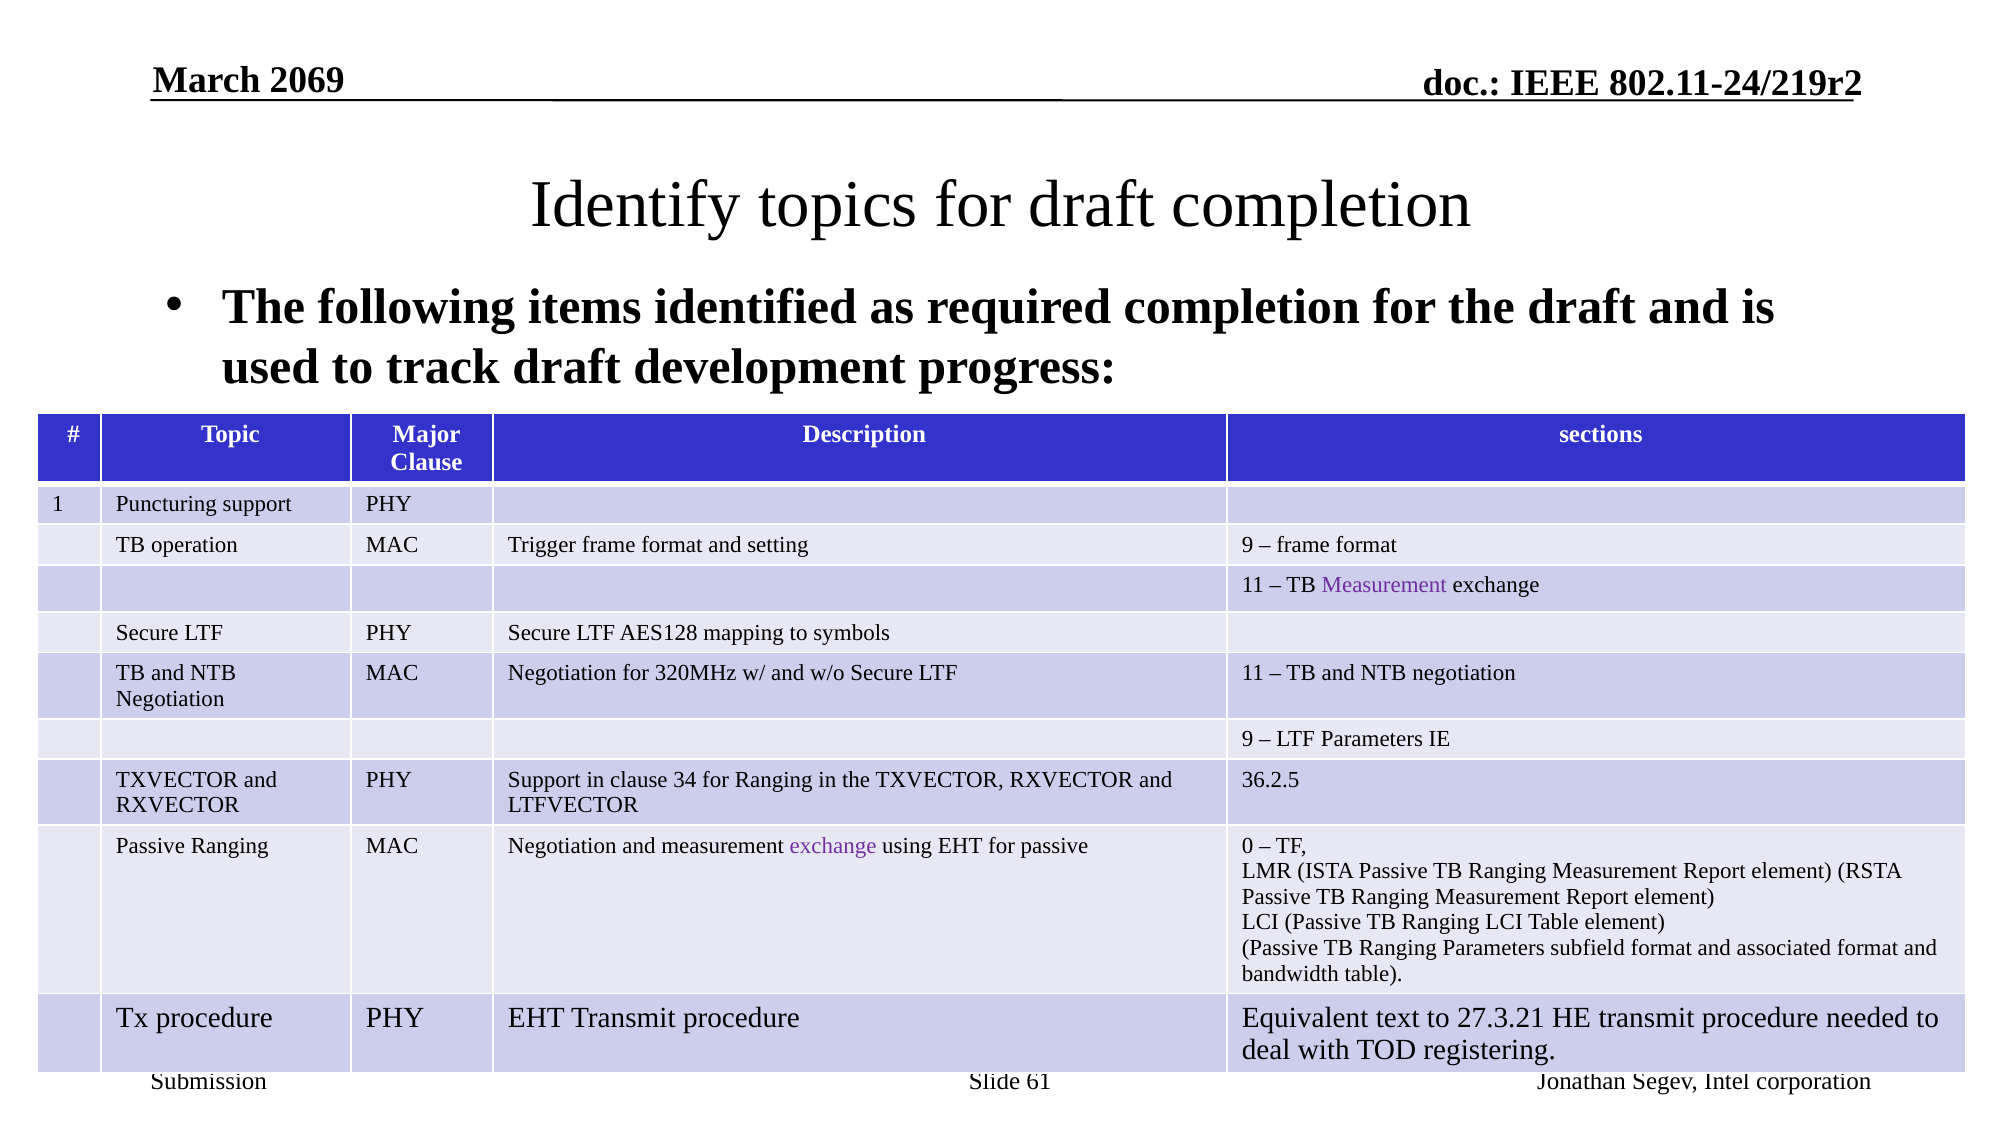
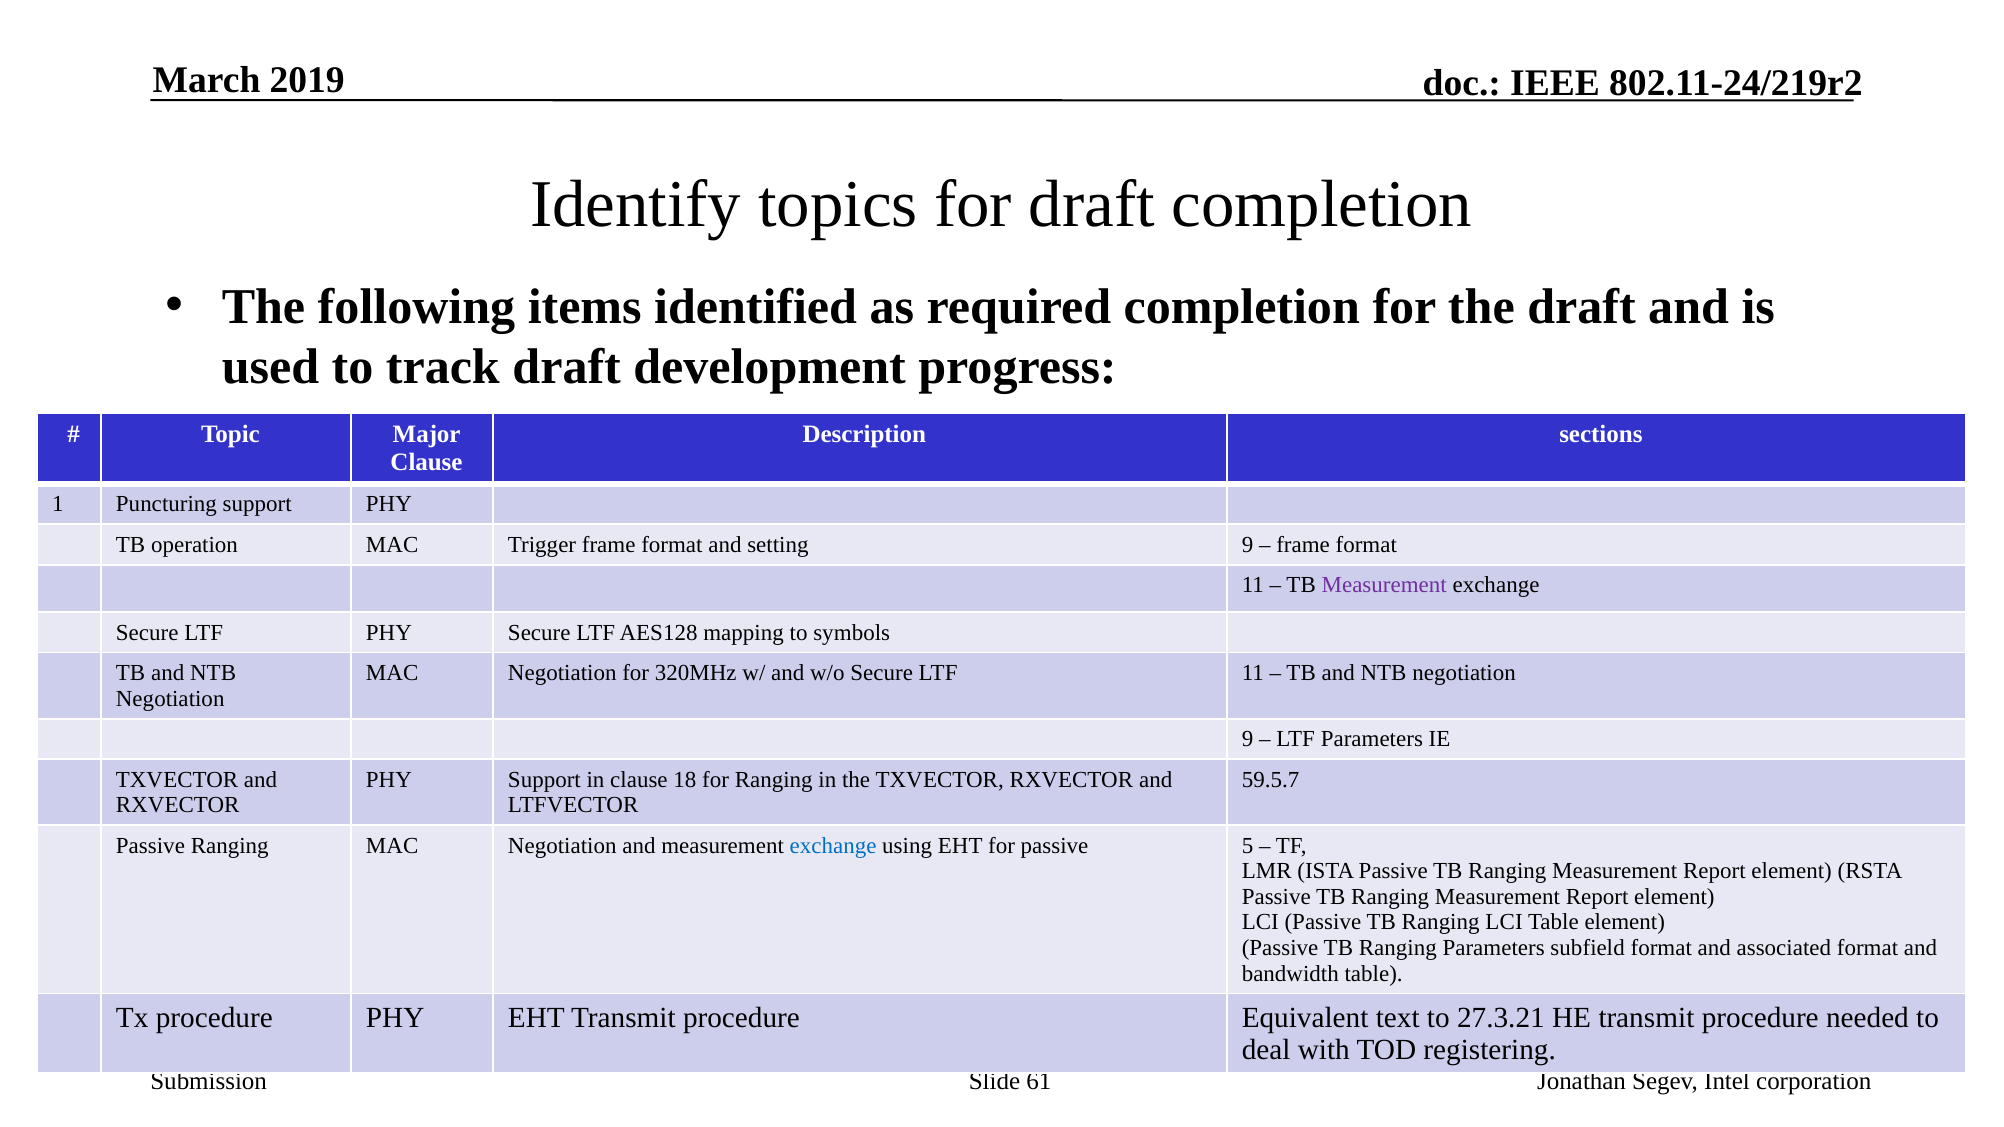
2069: 2069 -> 2019
34: 34 -> 18
36.2.5: 36.2.5 -> 59.5.7
exchange at (833, 846) colour: purple -> blue
0: 0 -> 5
